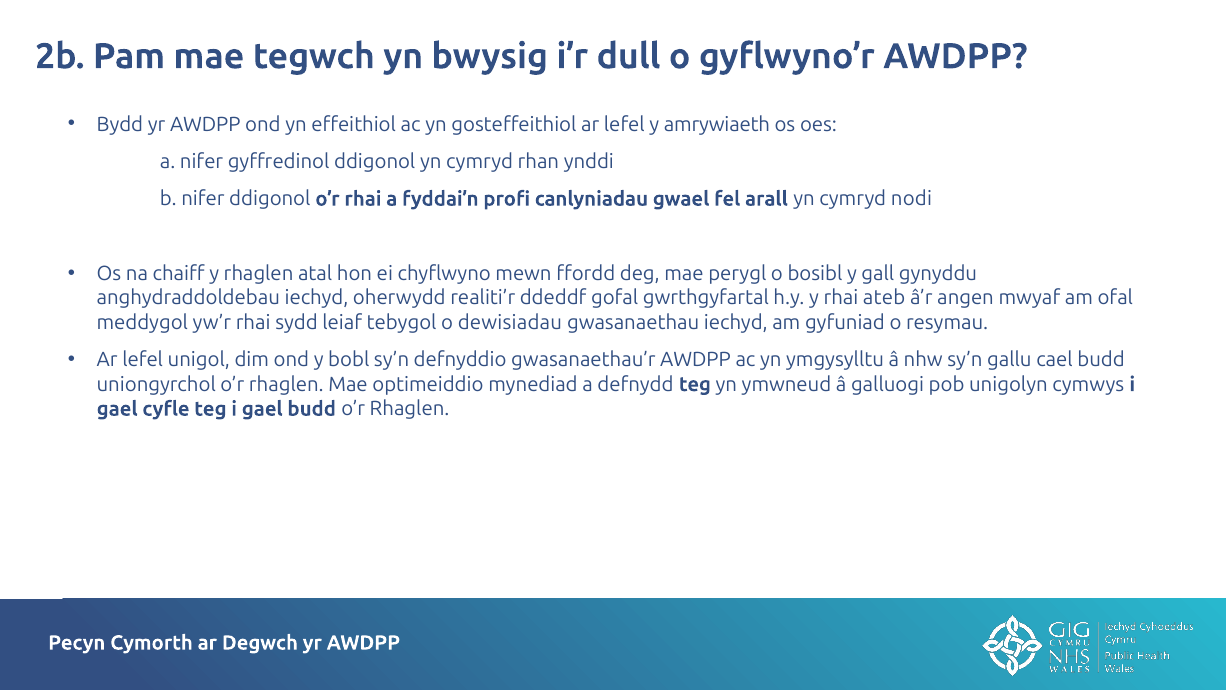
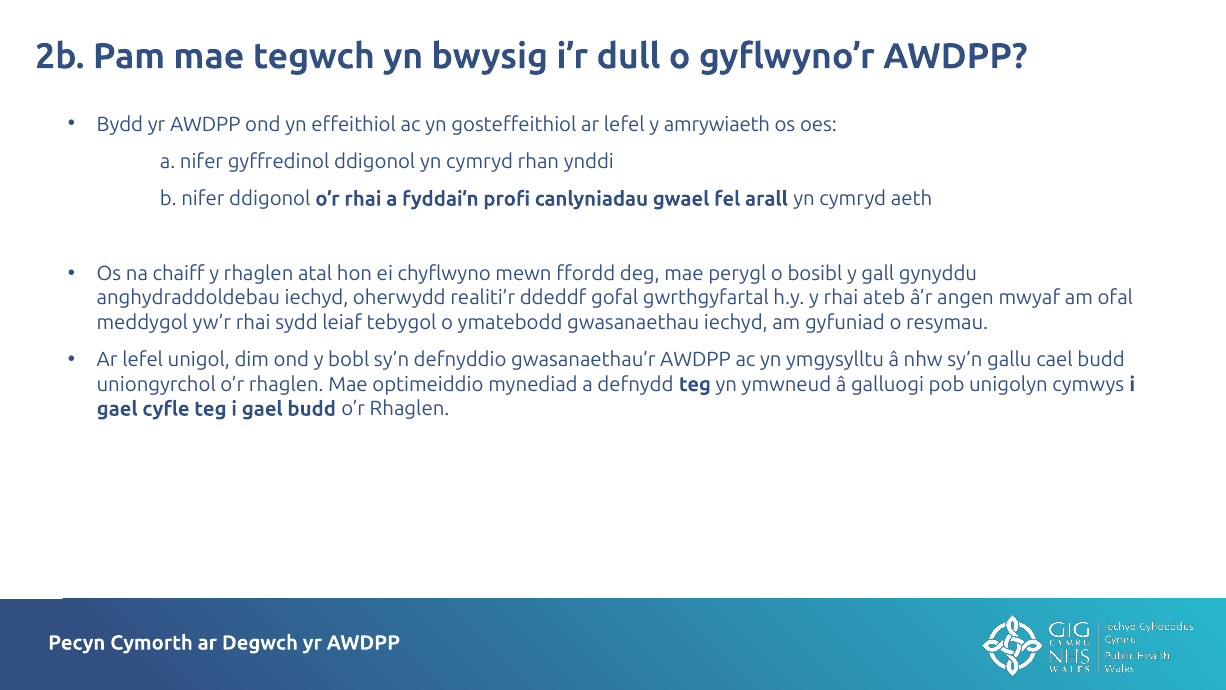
nodi: nodi -> aeth
dewisiadau: dewisiadau -> ymatebodd
